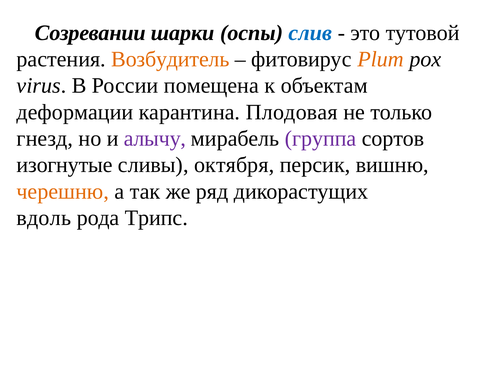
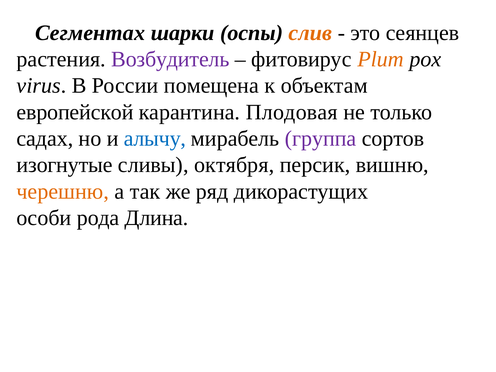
Созревании: Созревании -> Сегментах
слив colour: blue -> orange
тутовой: тутовой -> сеянцев
Возбудитель colour: orange -> purple
деформации: деформации -> европейской
гнезд: гнезд -> садах
алычу colour: purple -> blue
вдоль: вдоль -> особи
Трипс: Трипс -> Длина
